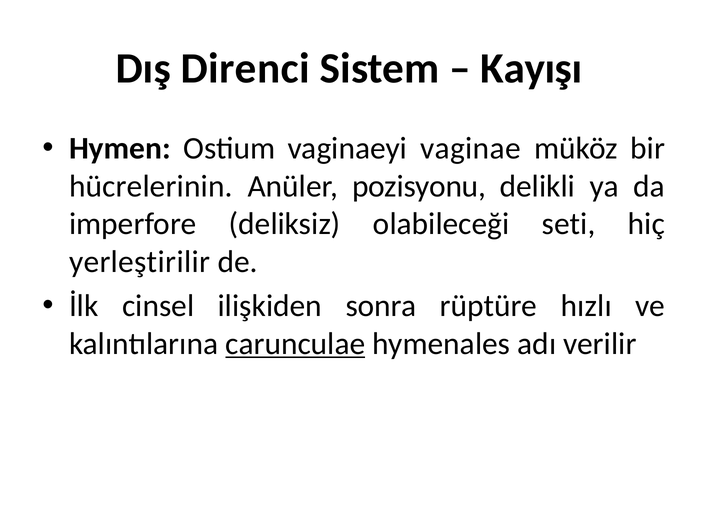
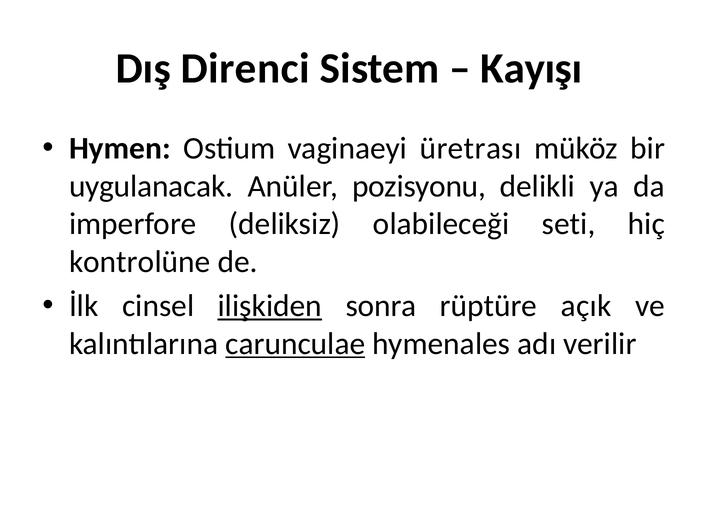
vaginae: vaginae -> üretrası
hücrelerinin: hücrelerinin -> uygulanacak
yerleştirilir: yerleştirilir -> kontrolüne
ilişkiden underline: none -> present
hızlı: hızlı -> açık
